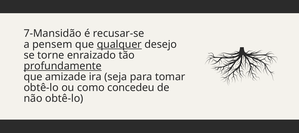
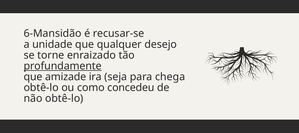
7-Mansidão: 7-Mansidão -> 6-Mansidão
pensem: pensem -> unidade
qualquer underline: present -> none
tomar: tomar -> chega
